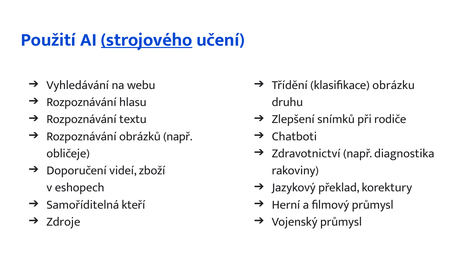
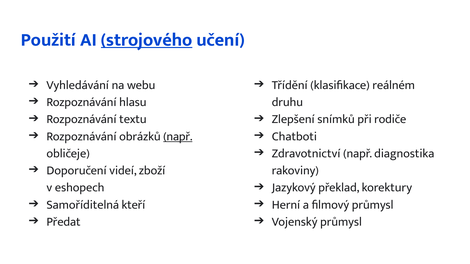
obrázku: obrázku -> reálném
např at (178, 137) underline: none -> present
Zdroje: Zdroje -> Předat
